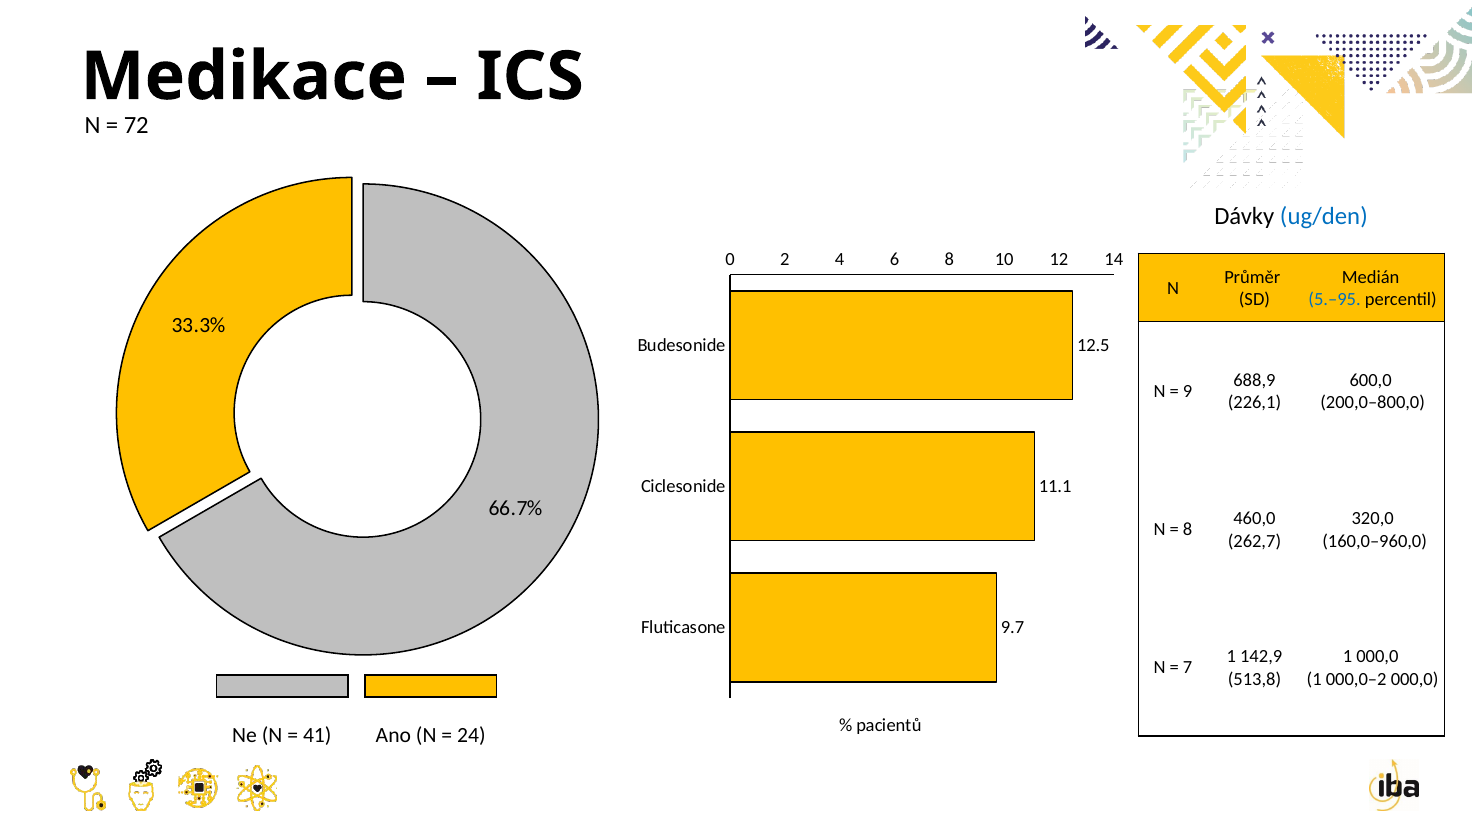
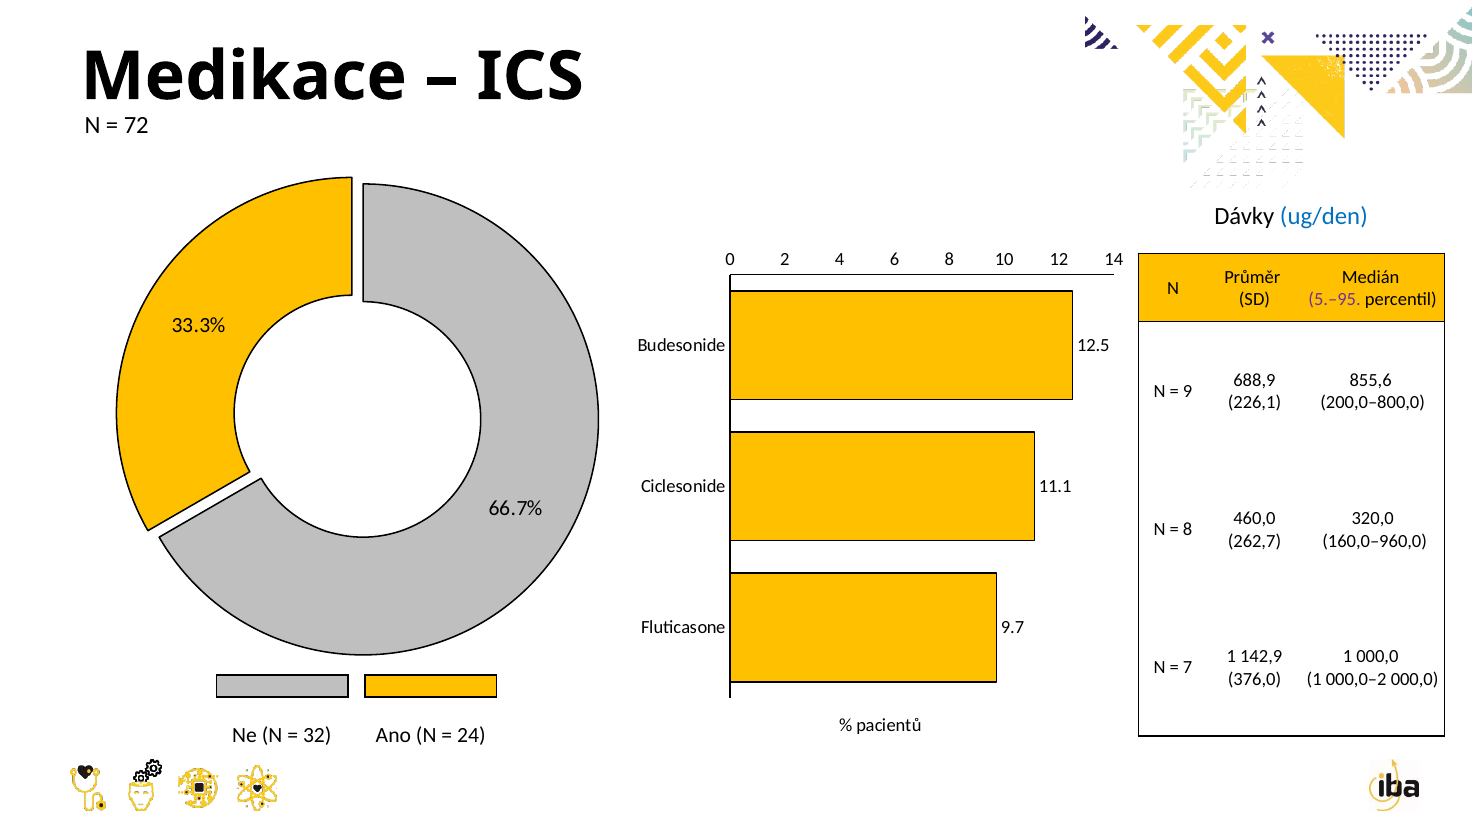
5.–95 colour: blue -> purple
600,0: 600,0 -> 855,6
513,8: 513,8 -> 376,0
41: 41 -> 32
